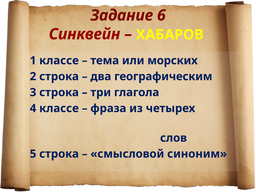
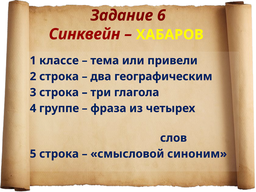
морских: морских -> привели
4 классе: классе -> группе
